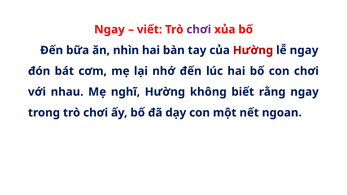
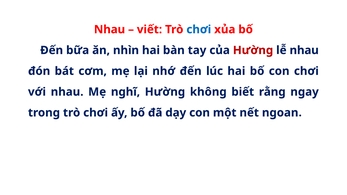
Ngay at (109, 29): Ngay -> Nhau
chơi at (199, 29) colour: purple -> blue
lễ ngay: ngay -> nhau
